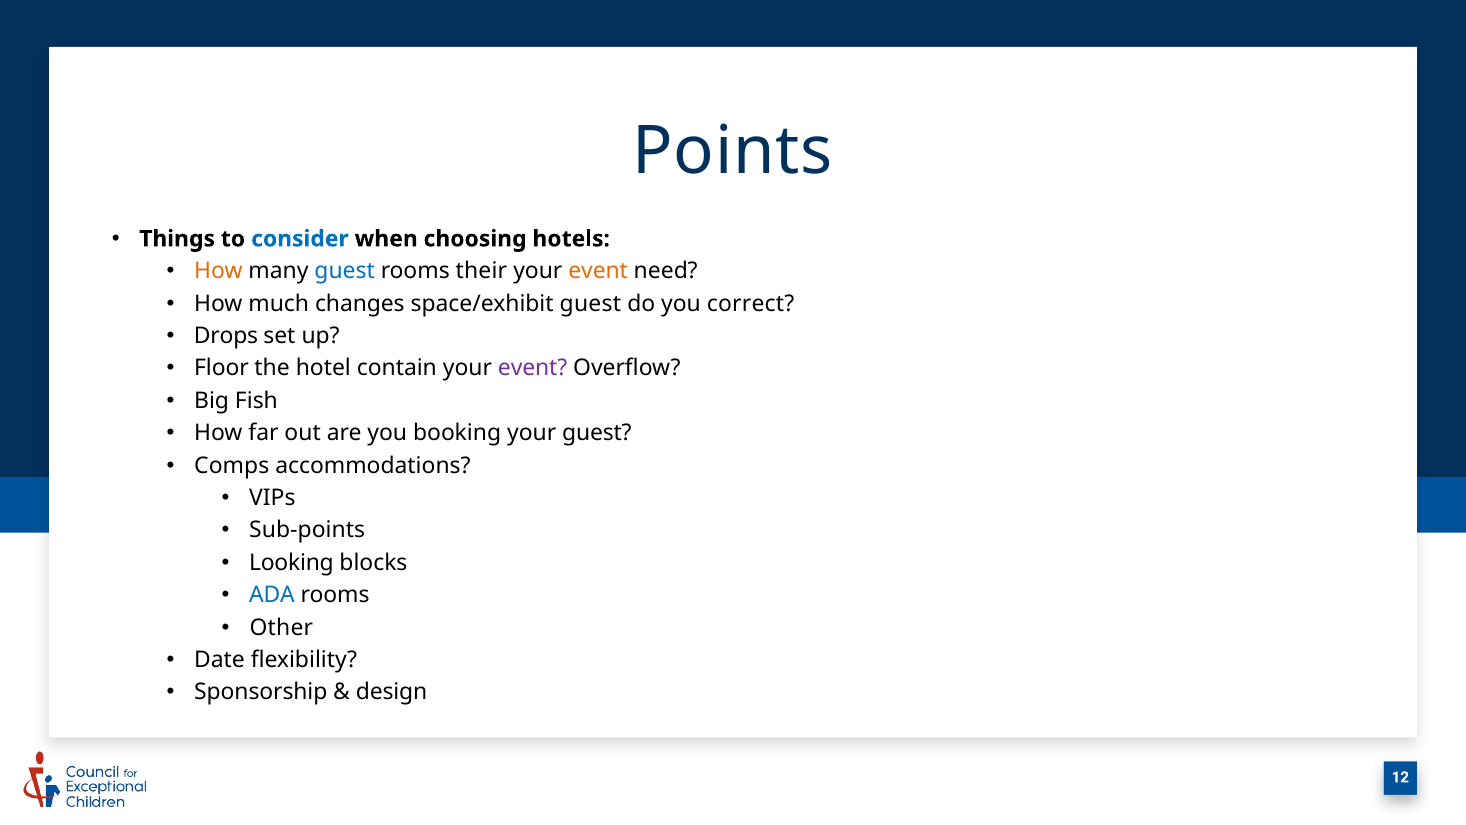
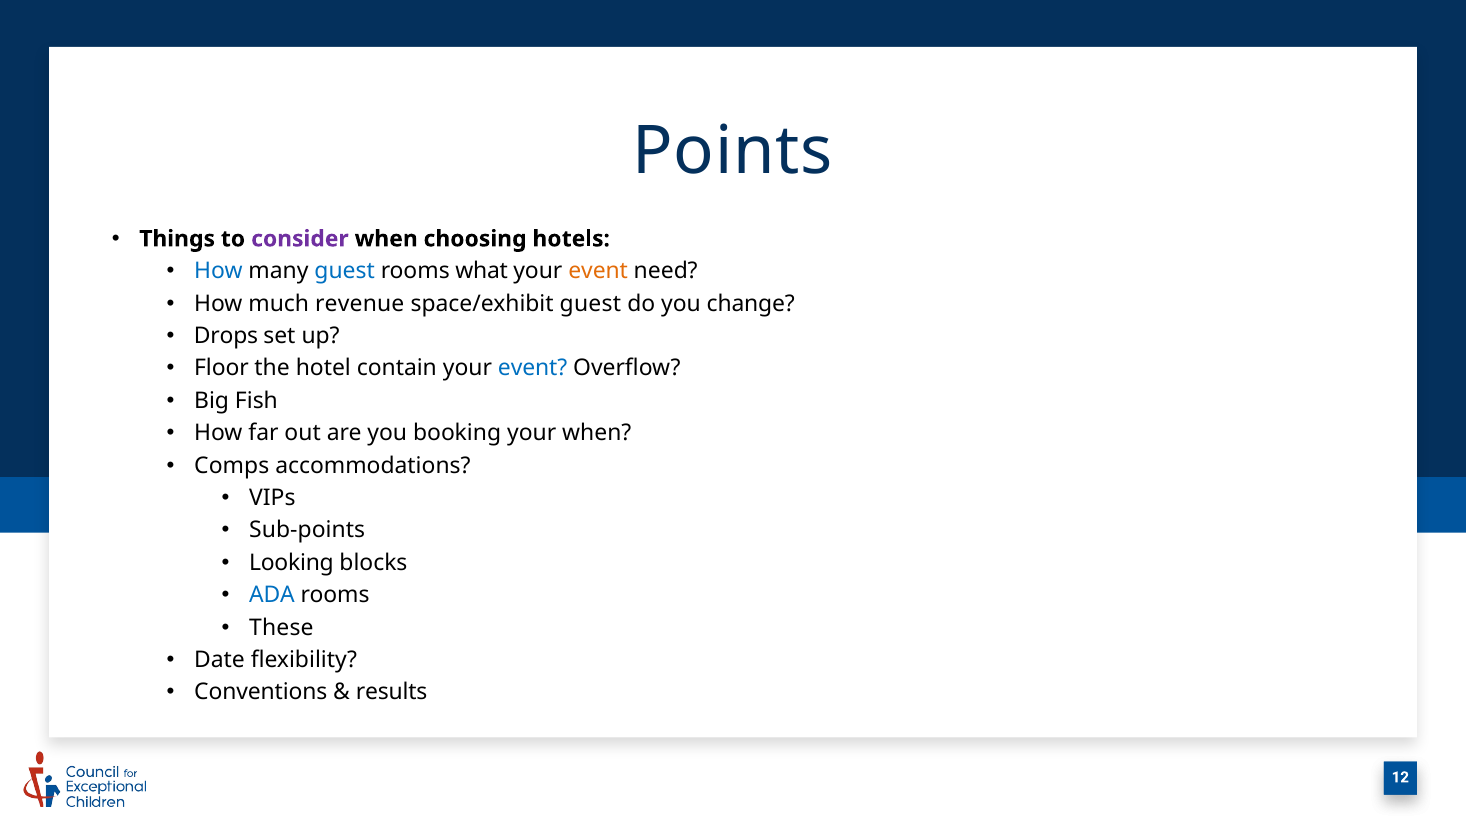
consider colour: blue -> purple
How at (218, 271) colour: orange -> blue
their: their -> what
changes: changes -> revenue
correct: correct -> change
event at (533, 368) colour: purple -> blue
your guest: guest -> when
Other: Other -> These
Sponsorship: Sponsorship -> Conventions
design: design -> results
